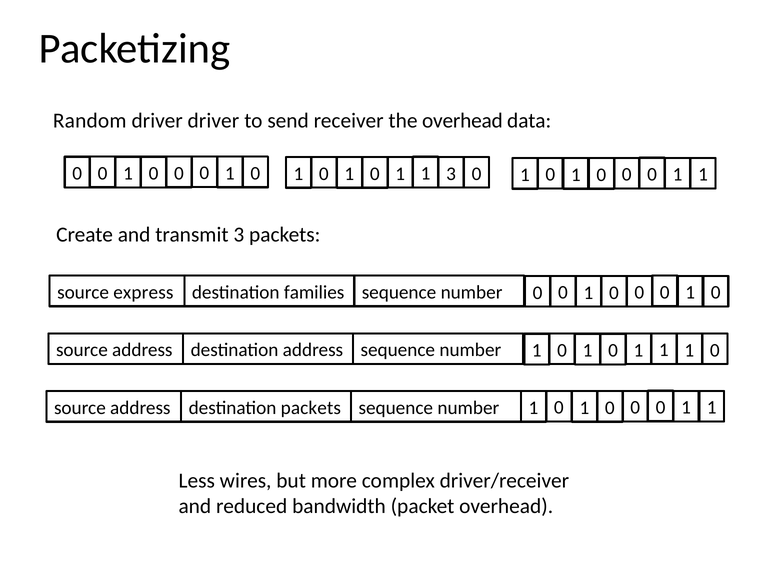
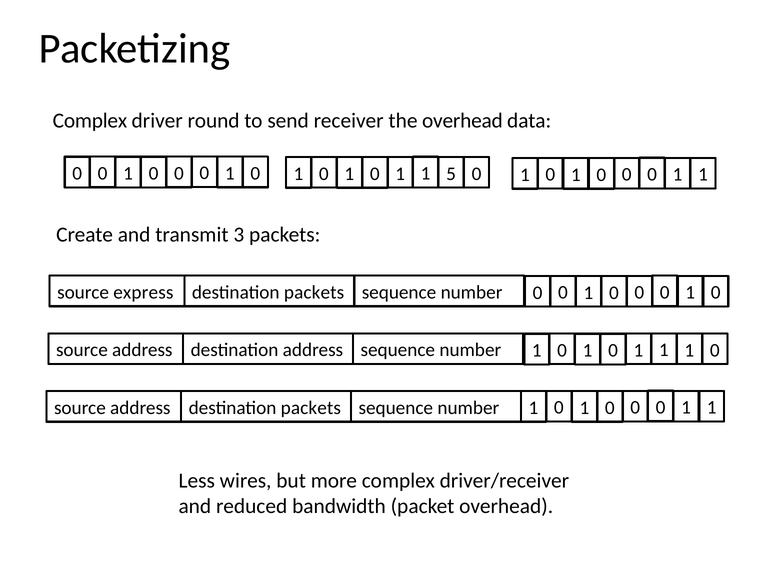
Random at (90, 121): Random -> Complex
driver driver: driver -> round
1 3: 3 -> 5
families at (314, 292): families -> packets
